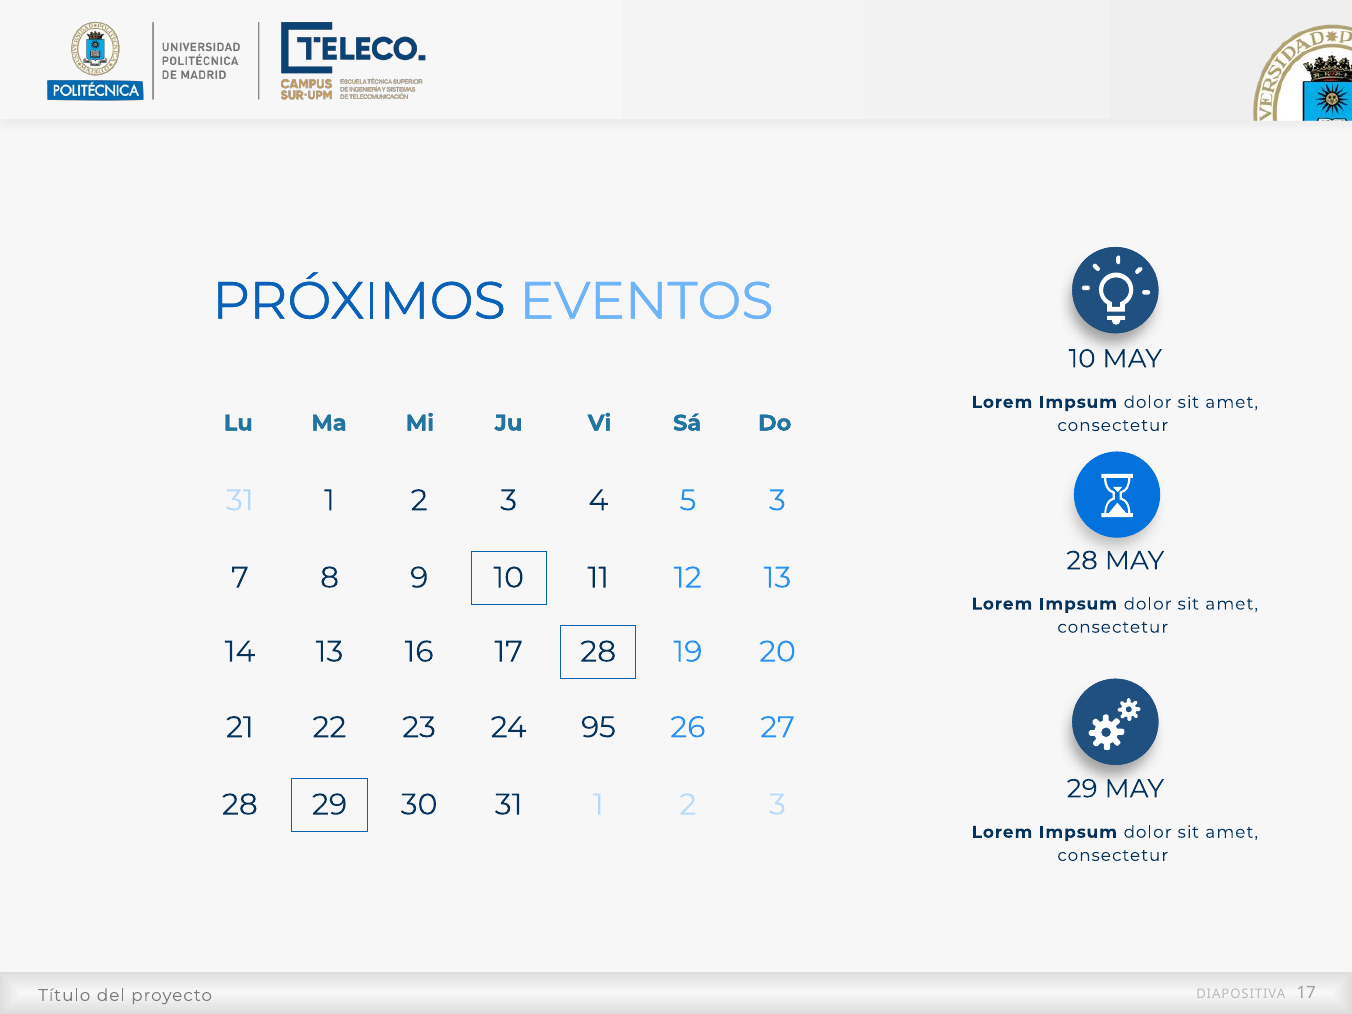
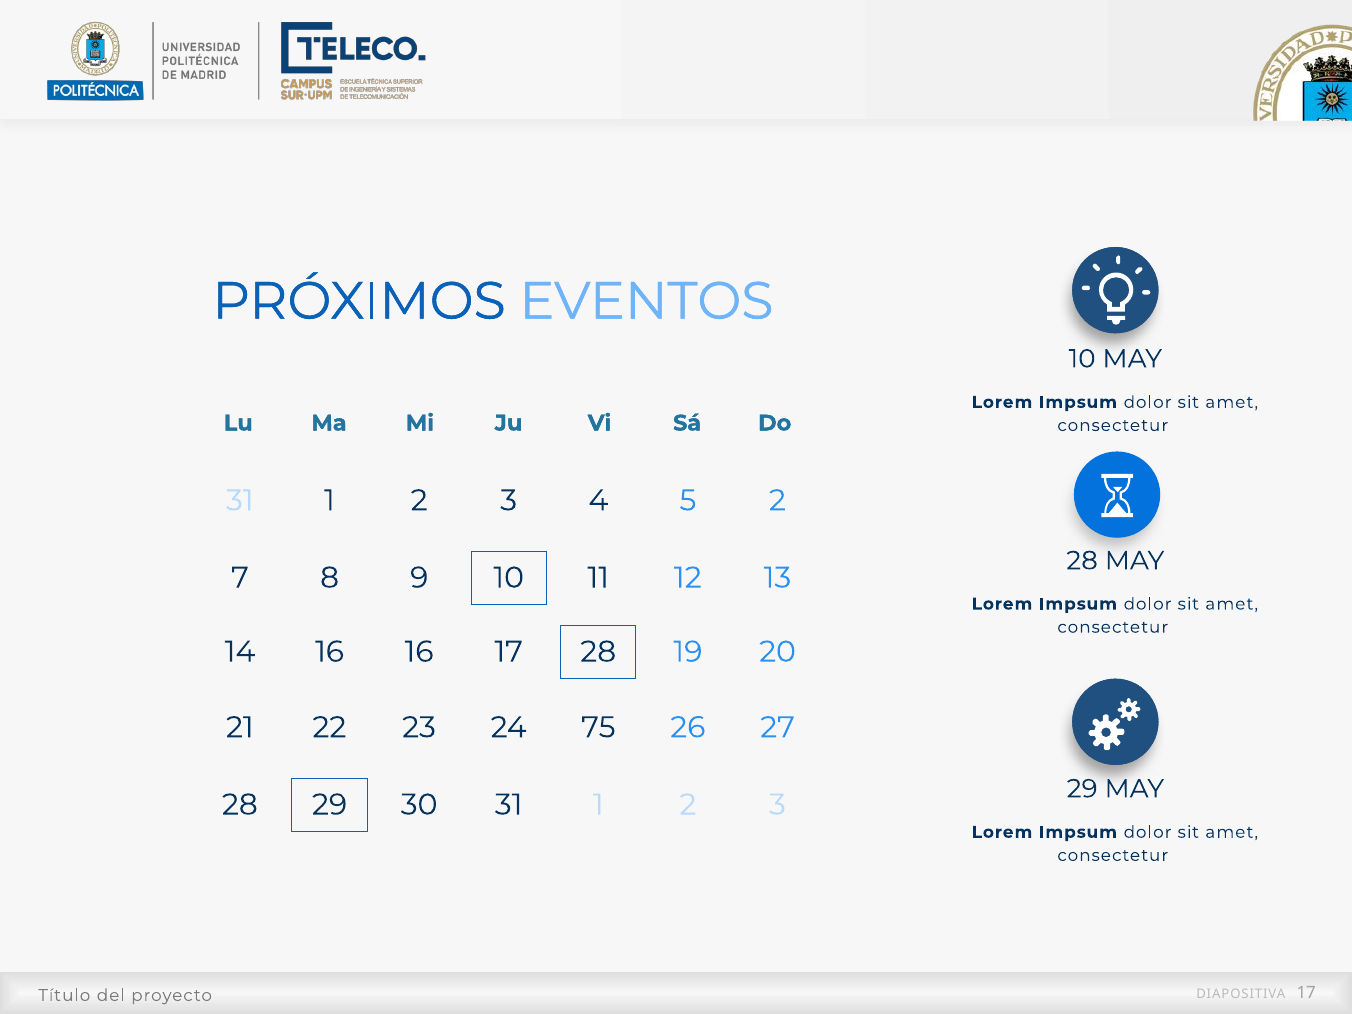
5 3: 3 -> 2
14 13: 13 -> 16
95: 95 -> 75
